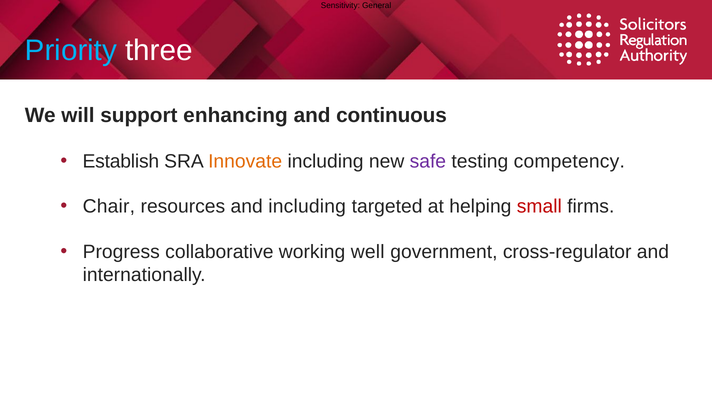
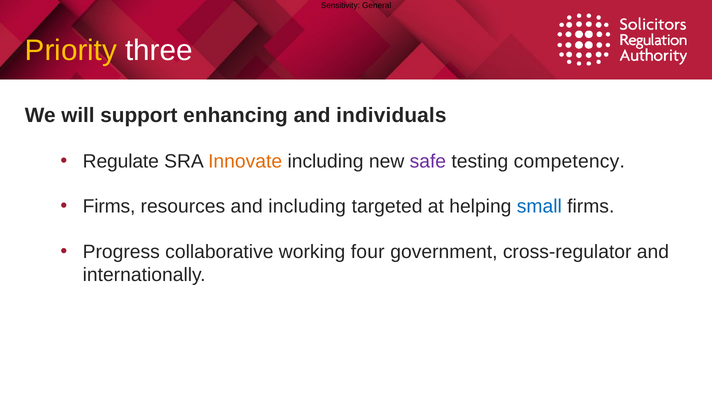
Priority colour: light blue -> yellow
continuous: continuous -> individuals
Establish: Establish -> Regulate
Chair at (109, 207): Chair -> Firms
small colour: red -> blue
well: well -> four
